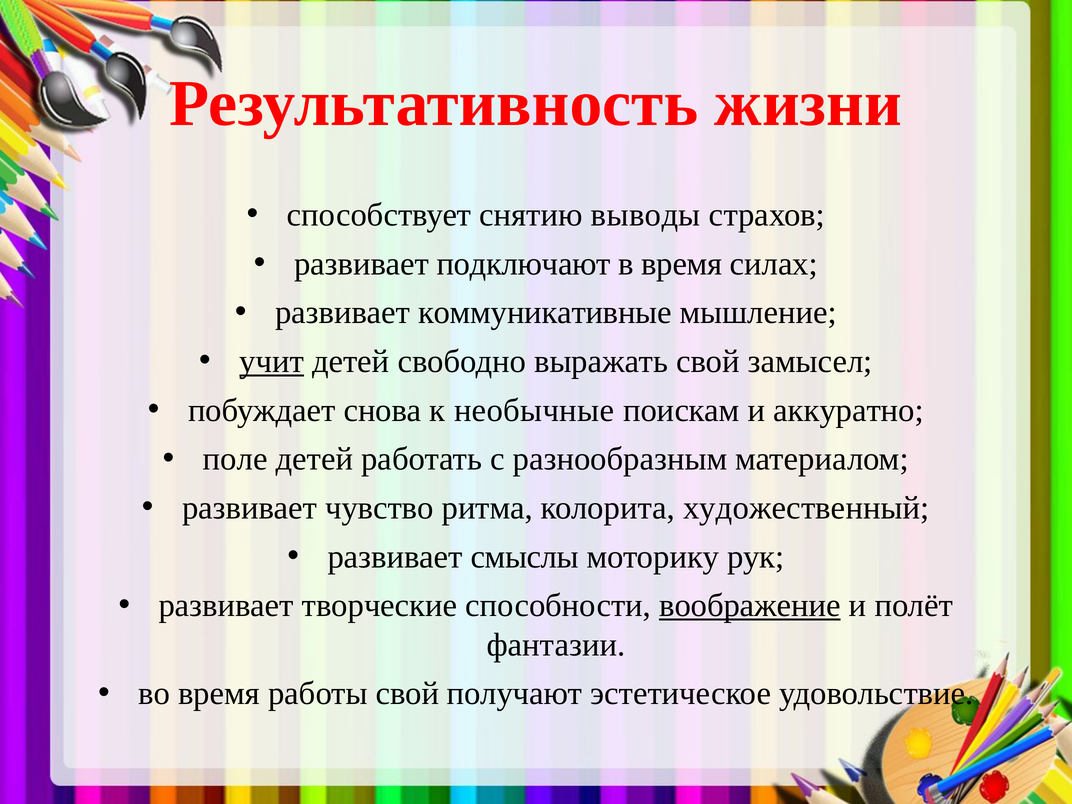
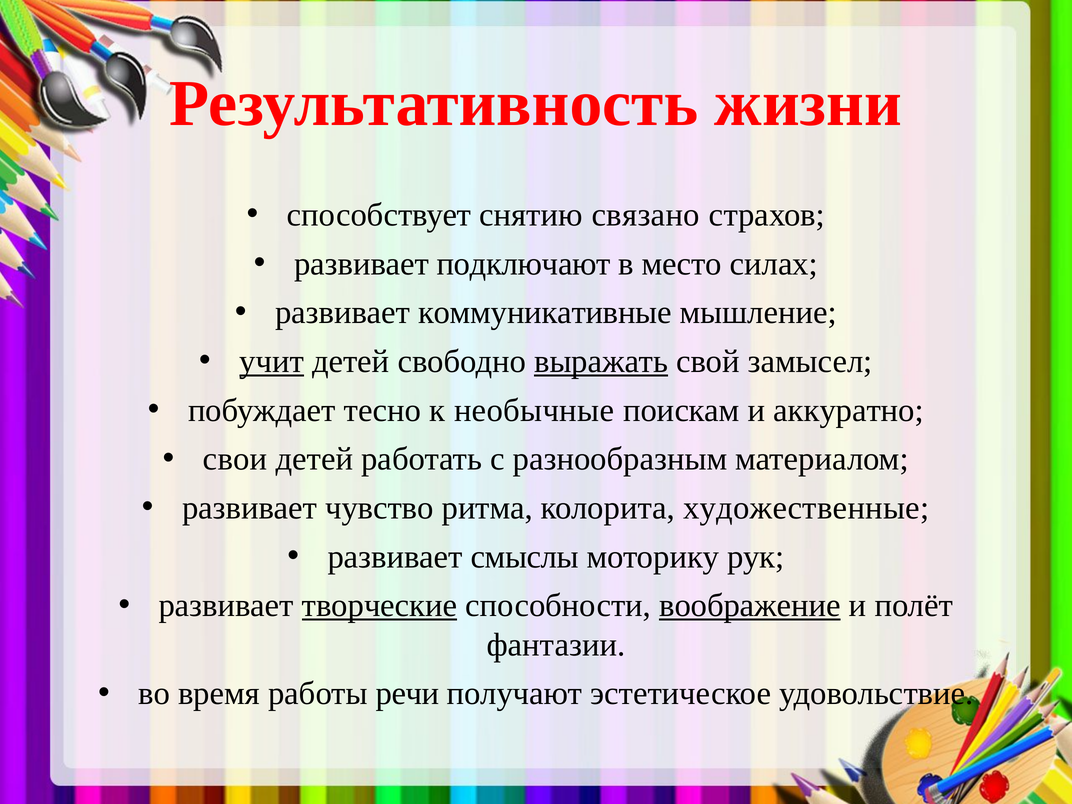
выводы: выводы -> связано
в время: время -> место
выражать underline: none -> present
снова: снова -> тесно
поле: поле -> свои
художественный: художественный -> художественные
творческие underline: none -> present
работы свой: свой -> речи
